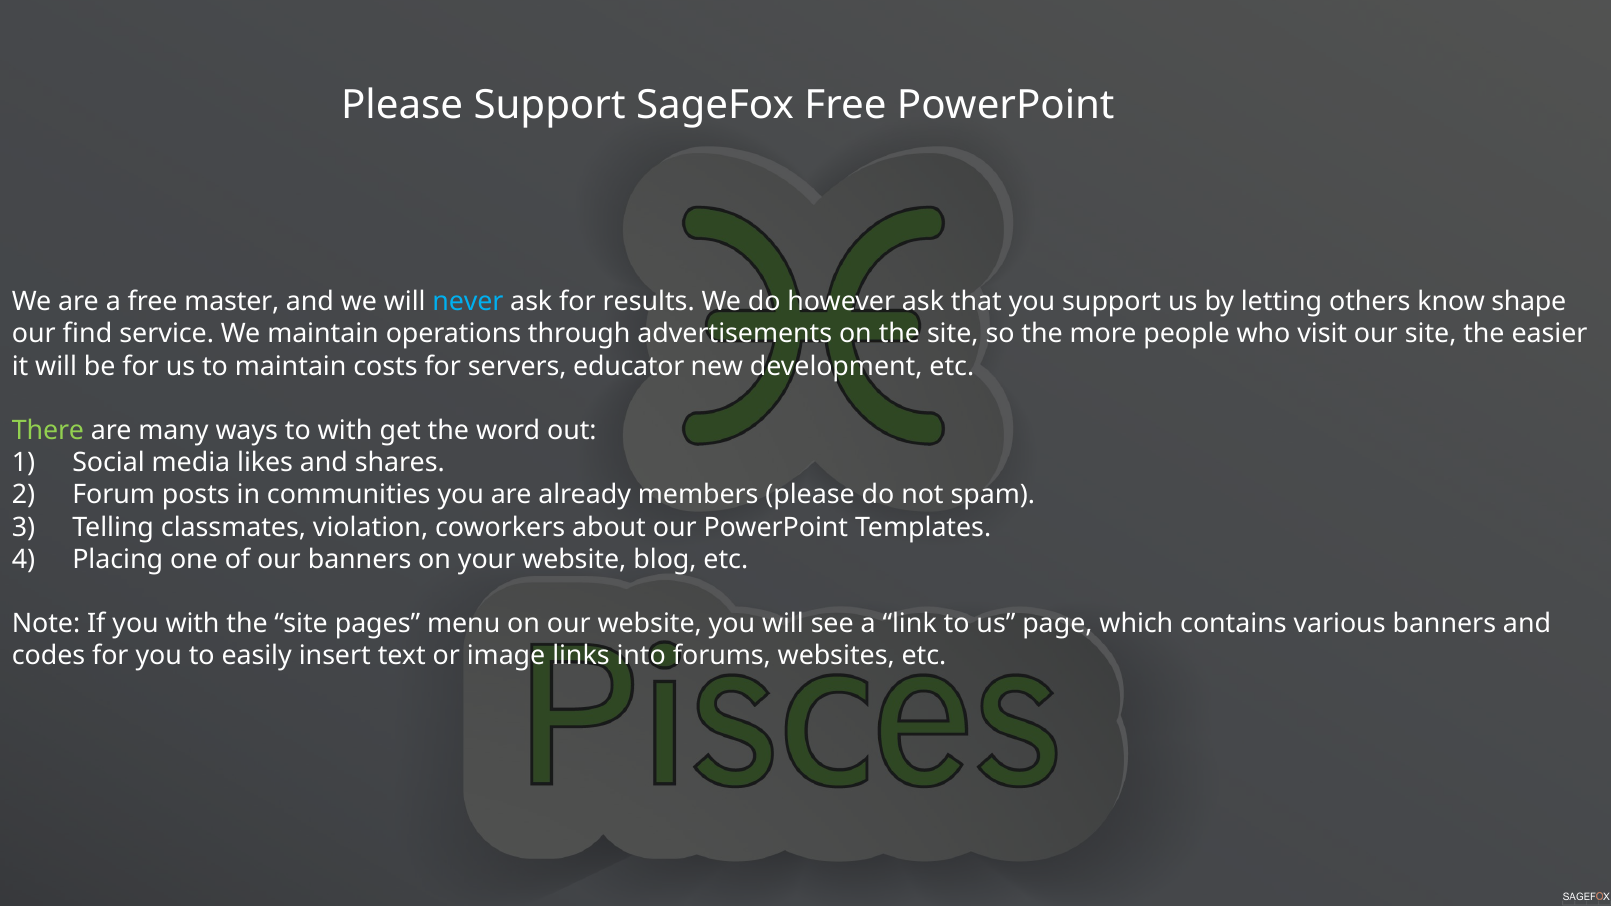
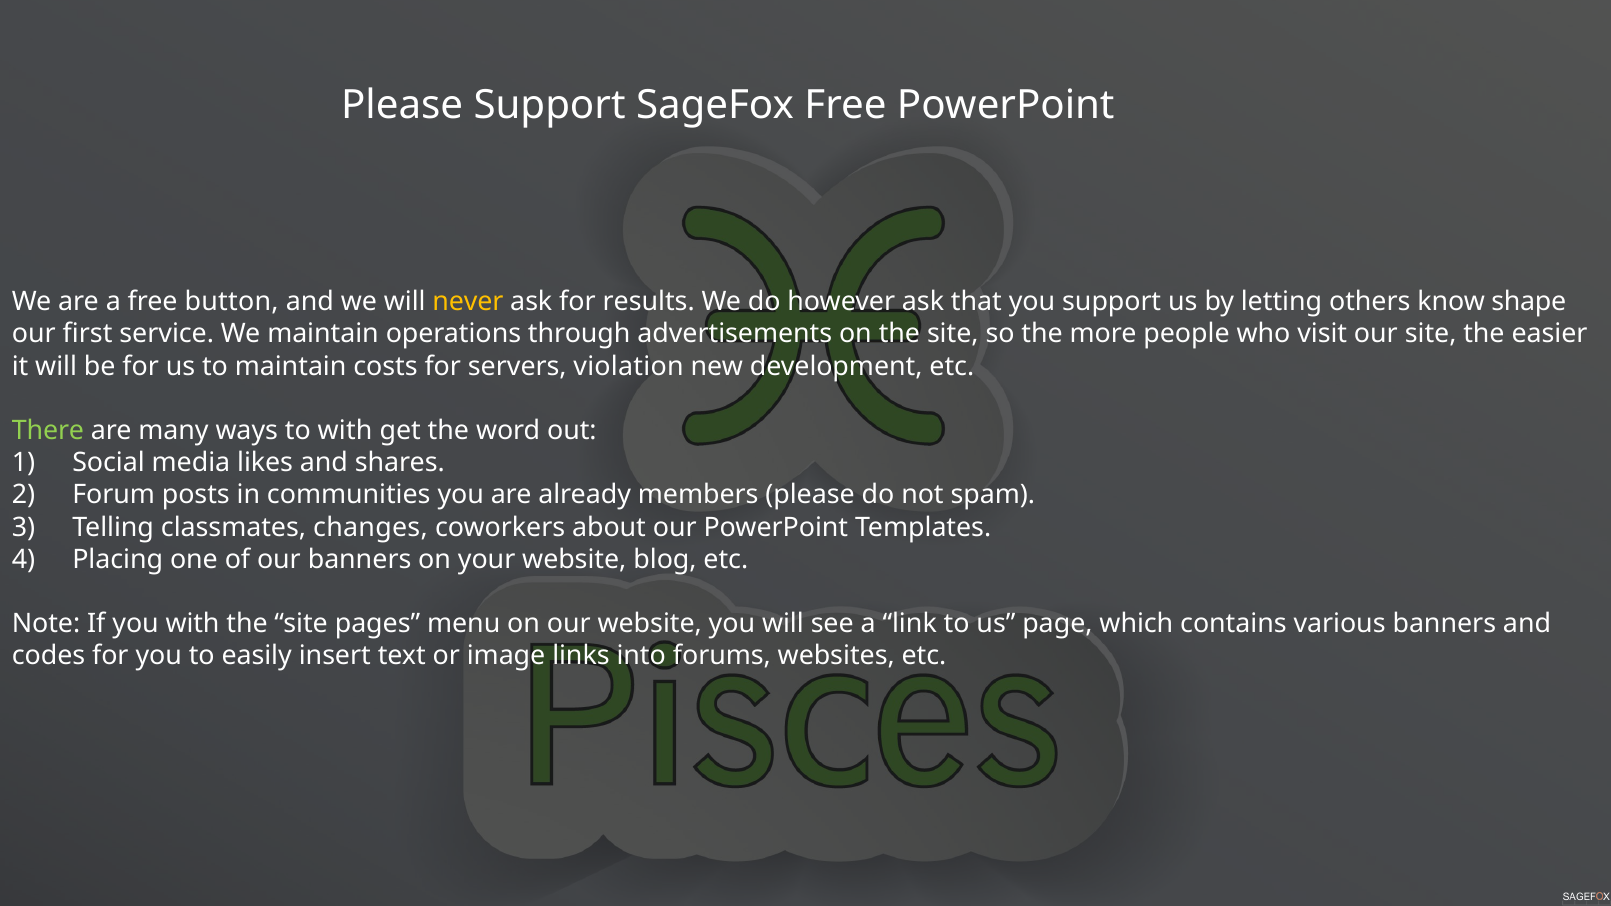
master: master -> button
never colour: light blue -> yellow
find: find -> first
educator: educator -> violation
violation: violation -> changes
